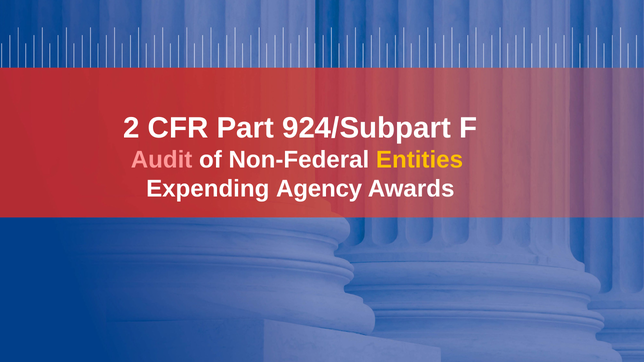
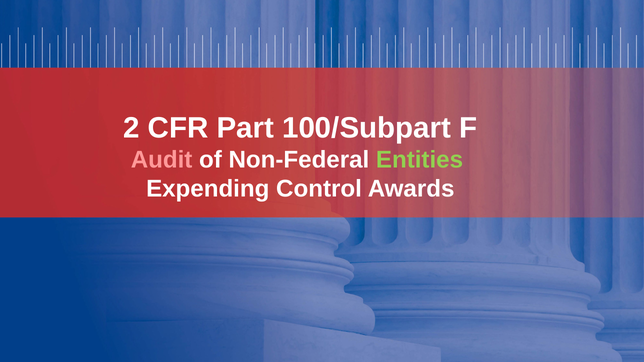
924/Subpart: 924/Subpart -> 100/Subpart
Entities colour: yellow -> light green
Agency: Agency -> Control
